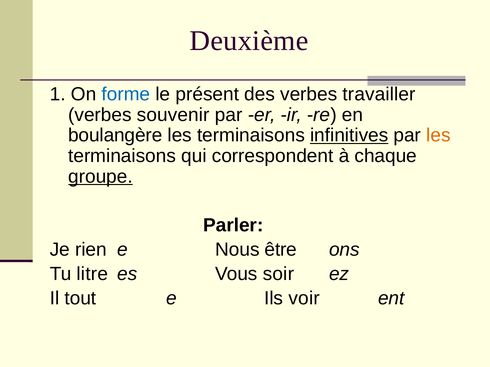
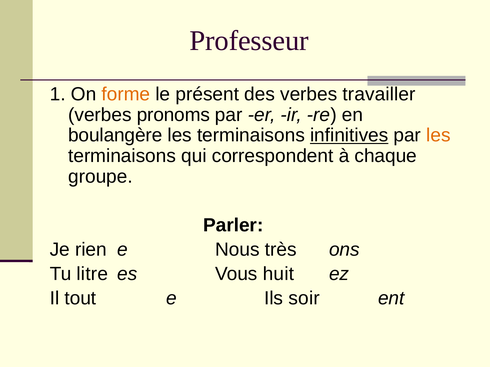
Deuxième: Deuxième -> Professeur
forme colour: blue -> orange
souvenir: souvenir -> pronoms
groupe underline: present -> none
être: être -> très
soir: soir -> huit
voir: voir -> soir
